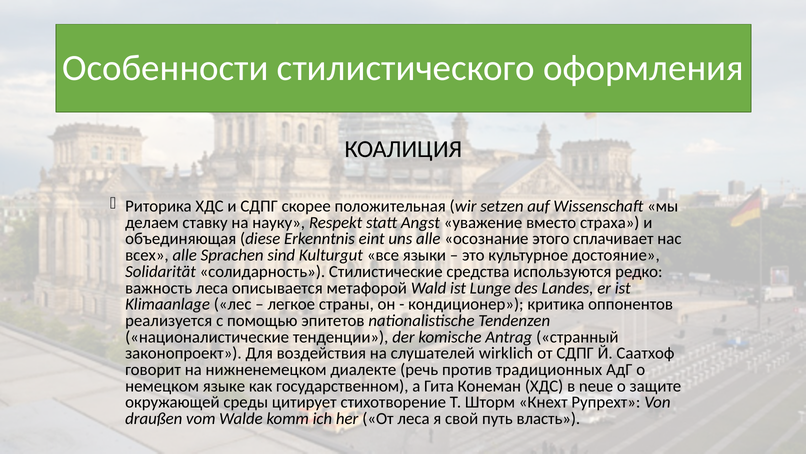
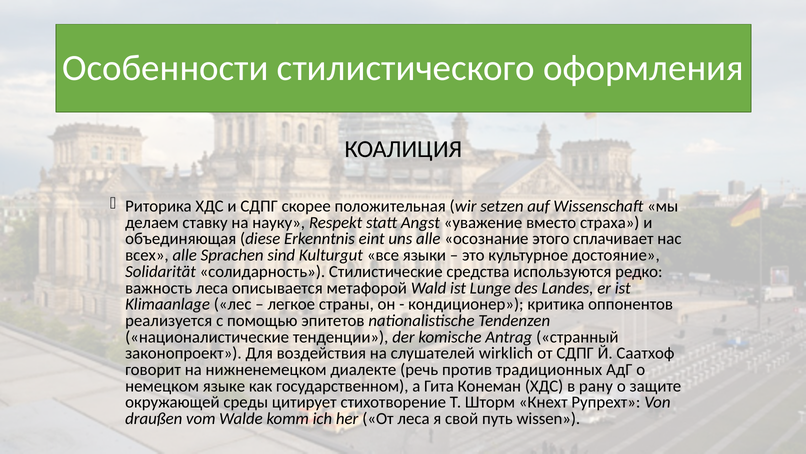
neue: neue -> рану
власть: власть -> wissen
